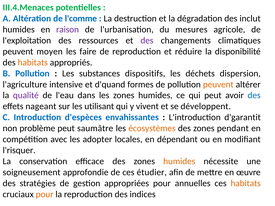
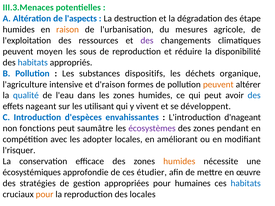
III.4.Menaces: III.4.Menaces -> III.3.Menaces
l'comme: l'comme -> l'aspects
inclut: inclut -> étape
raison colour: purple -> orange
faire: faire -> sous
habitats at (33, 62) colour: orange -> blue
dispersion: dispersion -> organique
d'quand: d'quand -> d'raison
qualité colour: purple -> blue
d'garantit: d'garantit -> d'nageant
problème: problème -> fonctions
écosystèmes colour: orange -> purple
dépendant: dépendant -> améliorant
soigneusement: soigneusement -> écosystémiques
annuelles: annuelles -> humaines
habitats at (246, 183) colour: orange -> blue
des indices: indices -> locales
